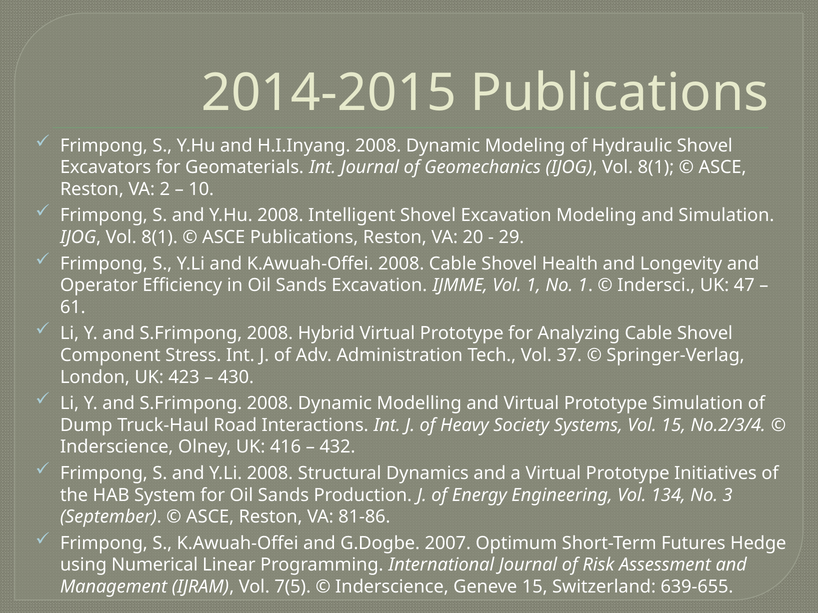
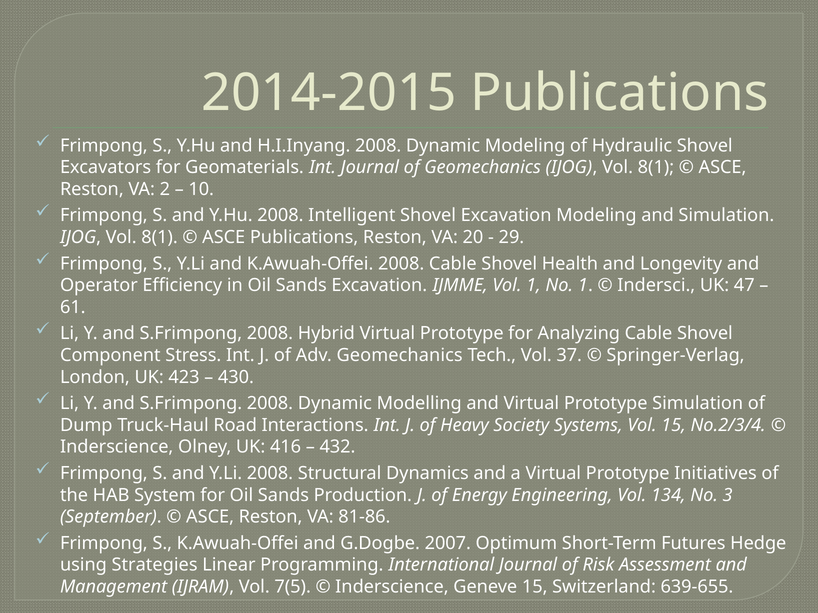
Adv Administration: Administration -> Geomechanics
Numerical: Numerical -> Strategies
